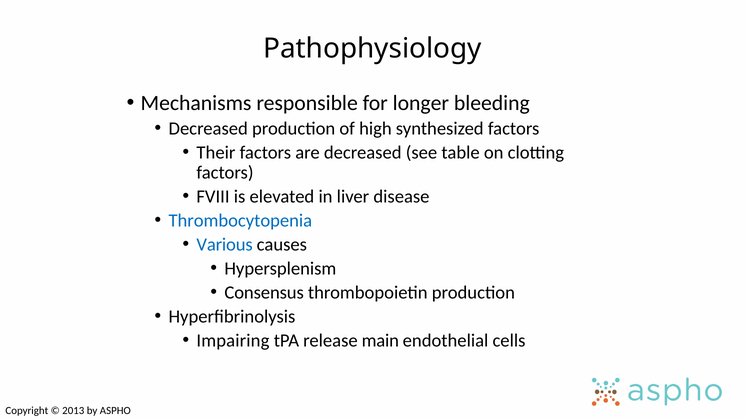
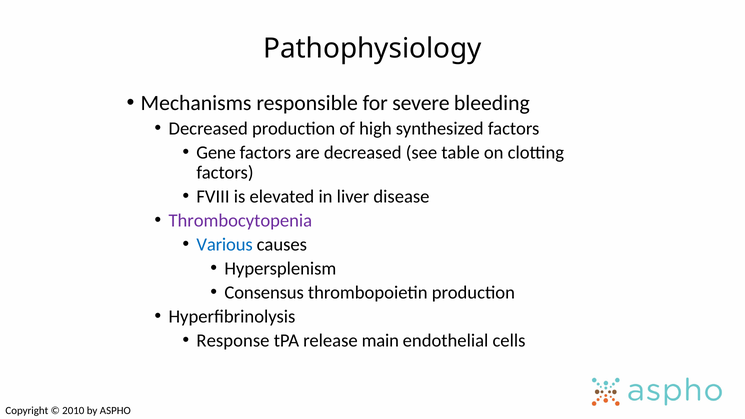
longer: longer -> severe
Their: Their -> Gene
Thrombocytopenia colour: blue -> purple
Impairing: Impairing -> Response
2013: 2013 -> 2010
